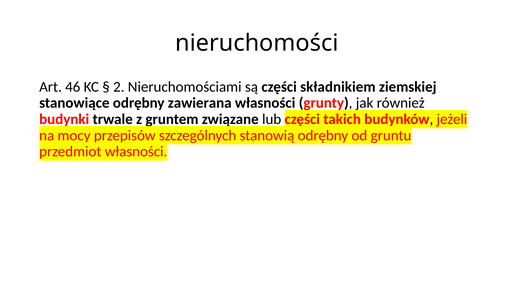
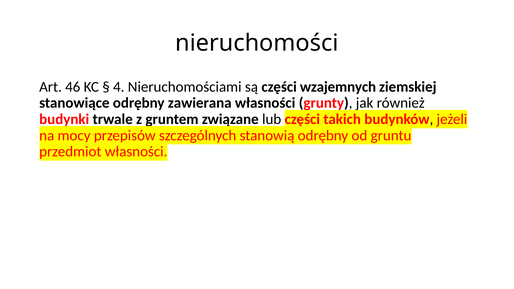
2: 2 -> 4
składnikiem: składnikiem -> wzajemnych
